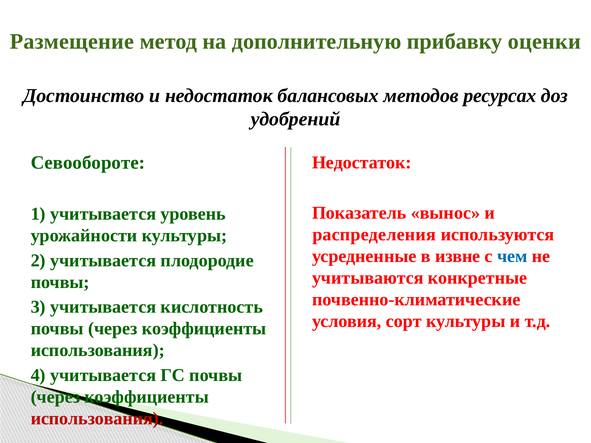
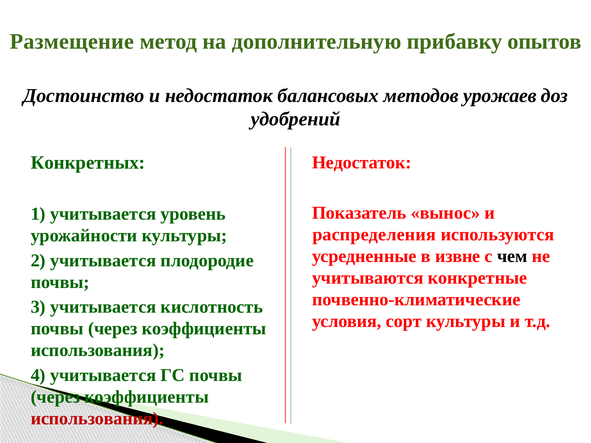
оценки: оценки -> опытов
ресурсах: ресурсах -> урожаев
Севообороте: Севообороте -> Конкретных
чем colour: blue -> black
